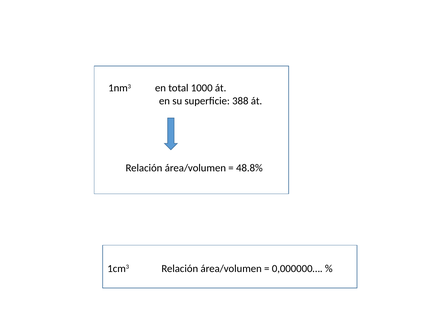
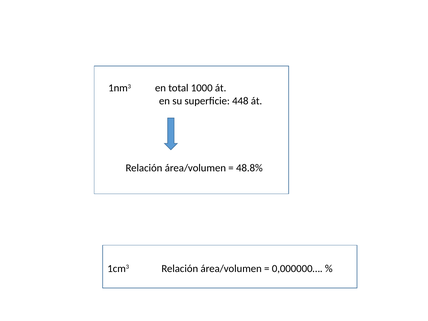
388: 388 -> 448
